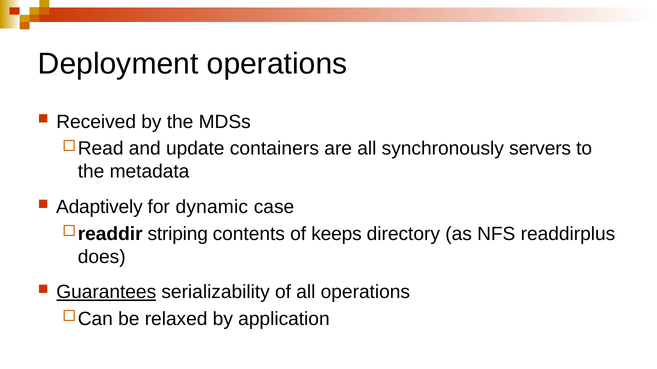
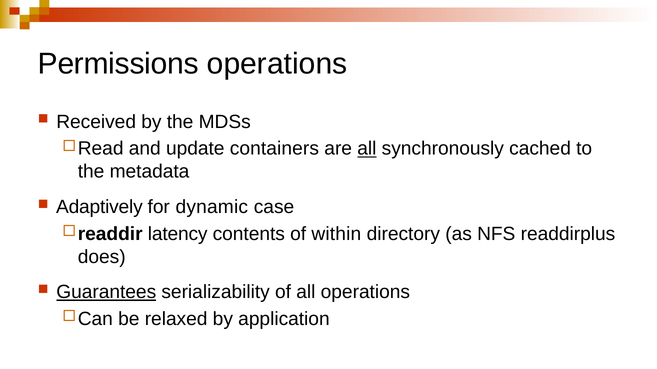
Deployment: Deployment -> Permissions
all at (367, 149) underline: none -> present
servers: servers -> cached
striping: striping -> latency
keeps: keeps -> within
